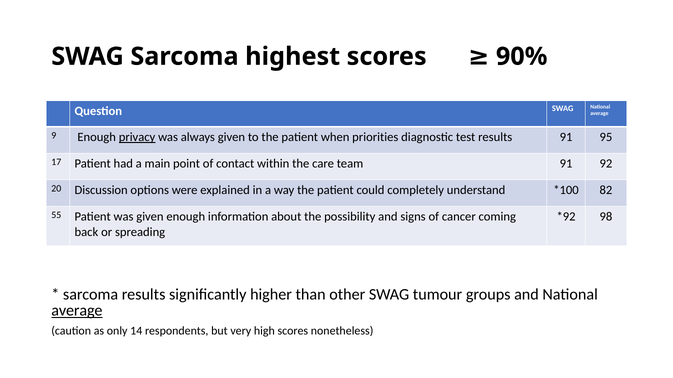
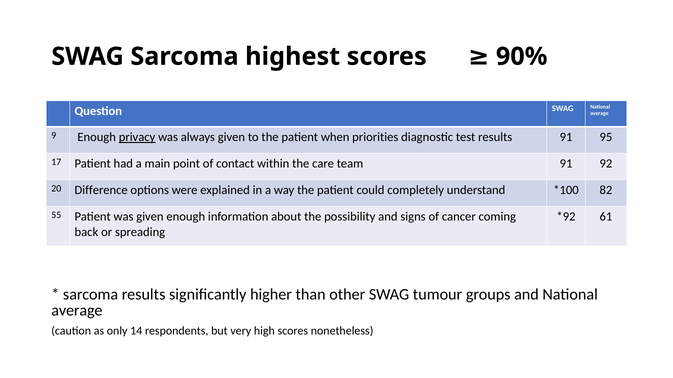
Discussion: Discussion -> Difference
98: 98 -> 61
average at (77, 311) underline: present -> none
